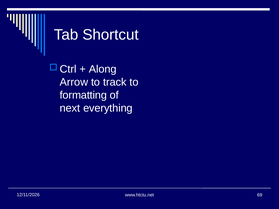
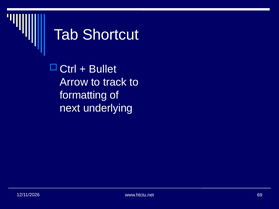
Along: Along -> Bullet
everything: everything -> underlying
